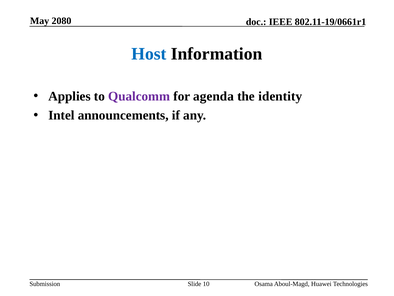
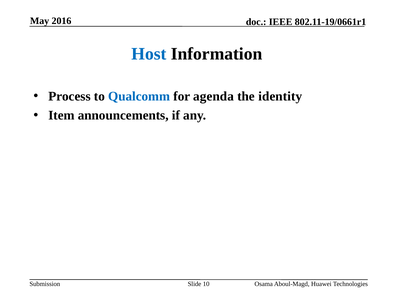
2080: 2080 -> 2016
Applies: Applies -> Process
Qualcomm colour: purple -> blue
Intel: Intel -> Item
